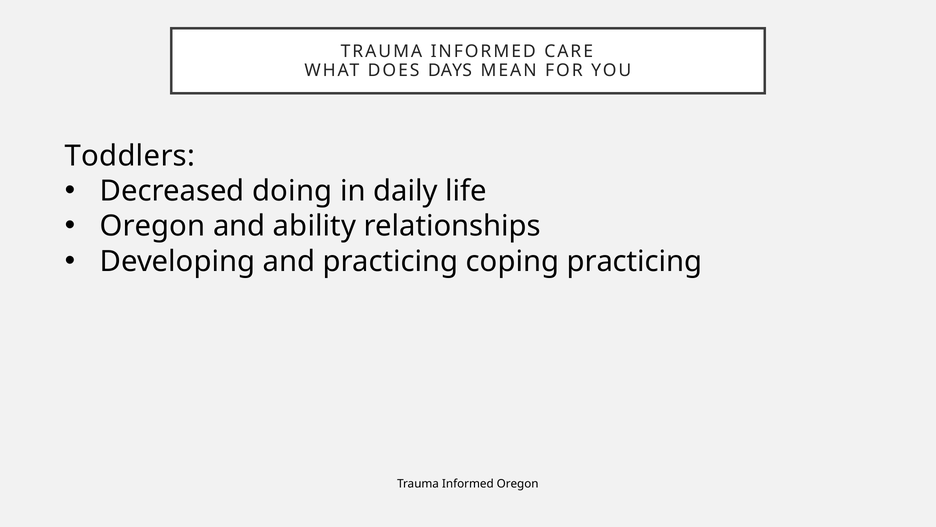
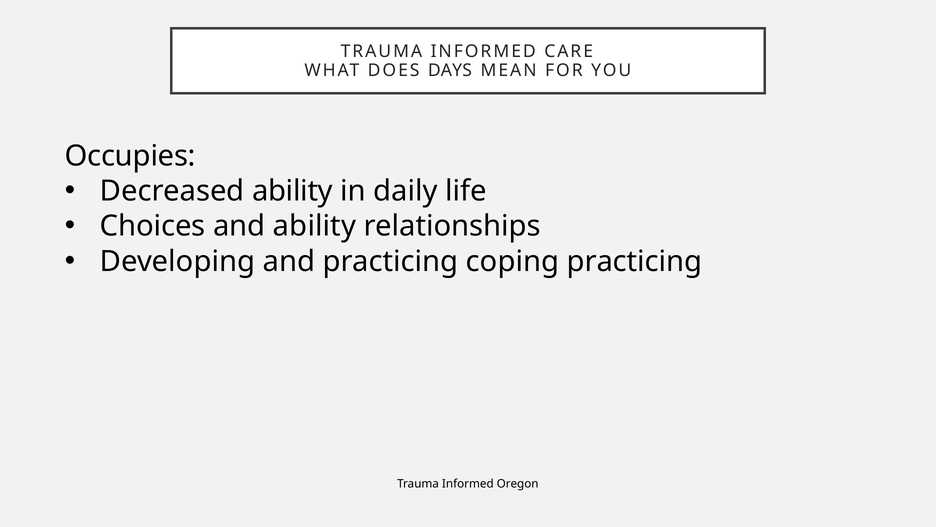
Toddlers: Toddlers -> Occupies
Decreased doing: doing -> ability
Oregon at (153, 226): Oregon -> Choices
